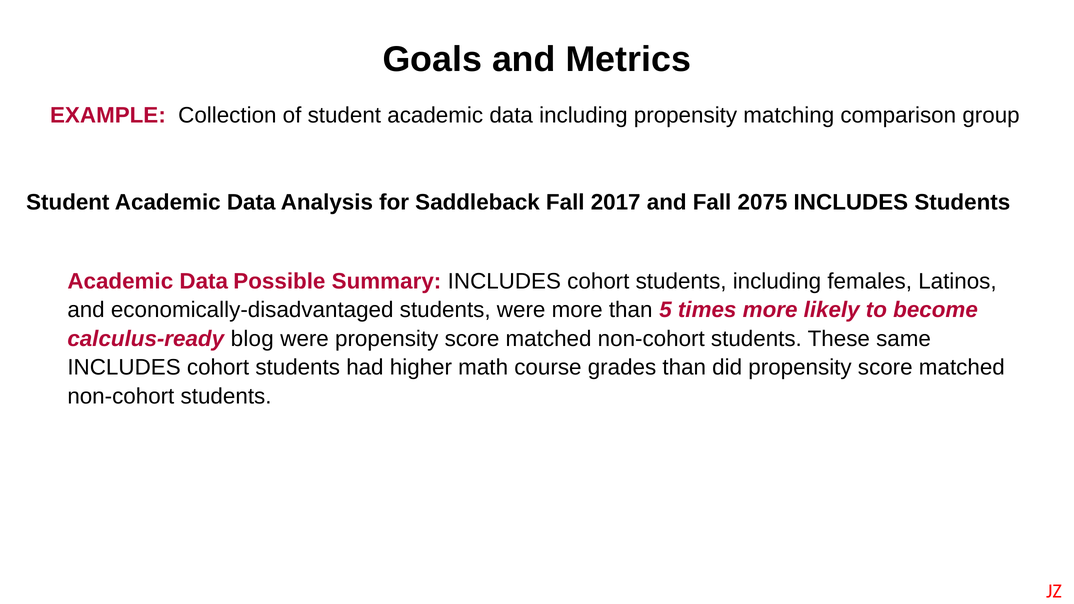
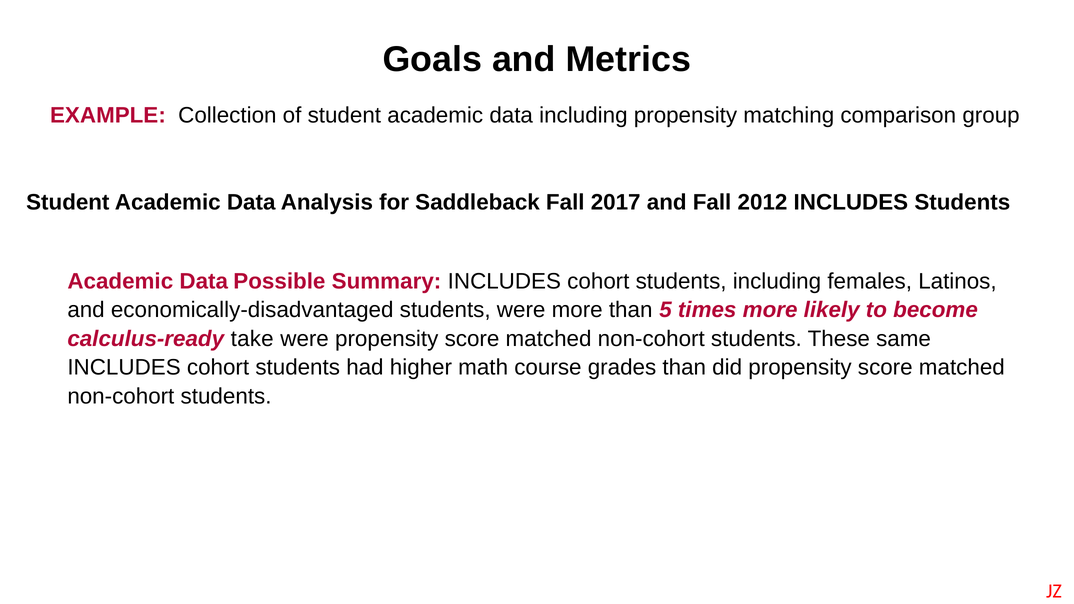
2075: 2075 -> 2012
blog: blog -> take
